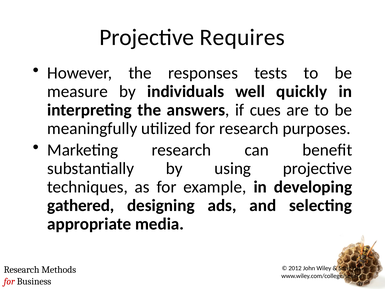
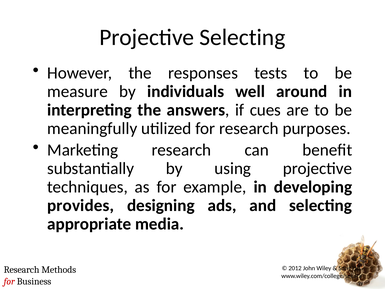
Projective Requires: Requires -> Selecting
quickly: quickly -> around
gathered: gathered -> provides
